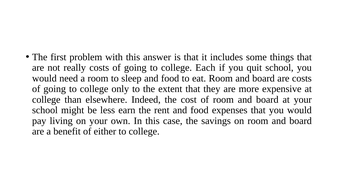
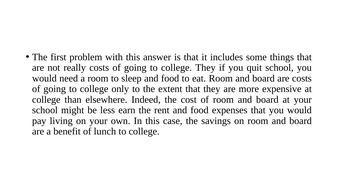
college Each: Each -> They
either: either -> lunch
